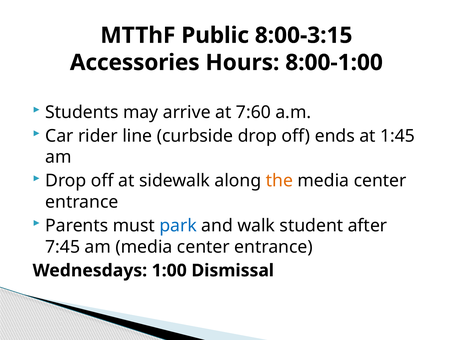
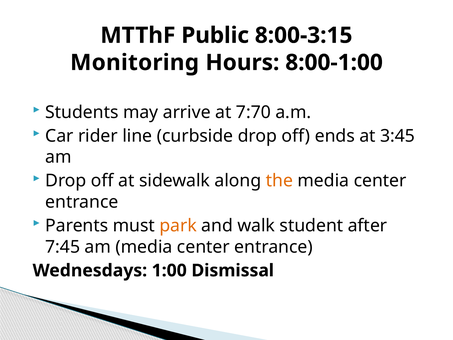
Accessories: Accessories -> Monitoring
7:60: 7:60 -> 7:70
1:45: 1:45 -> 3:45
park colour: blue -> orange
